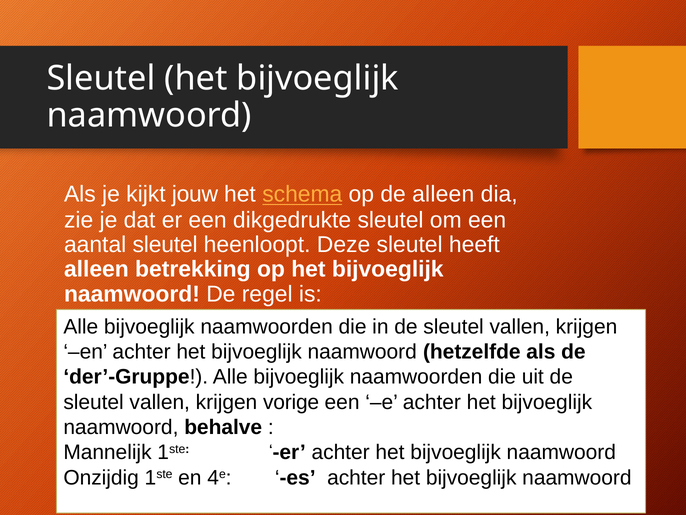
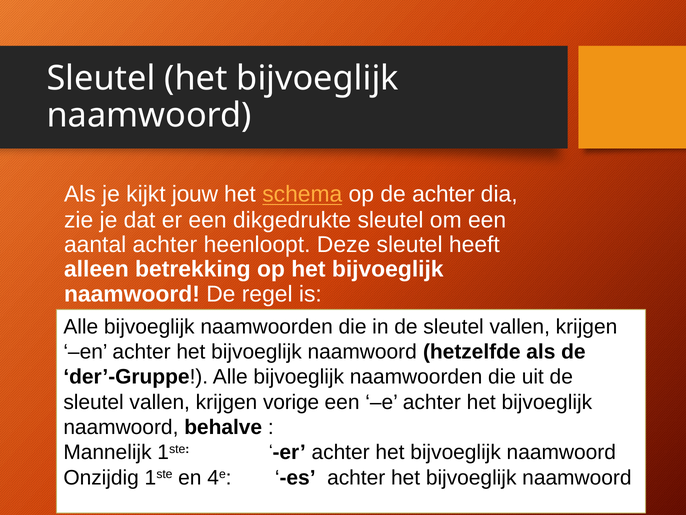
de alleen: alleen -> achter
aantal sleutel: sleutel -> achter
